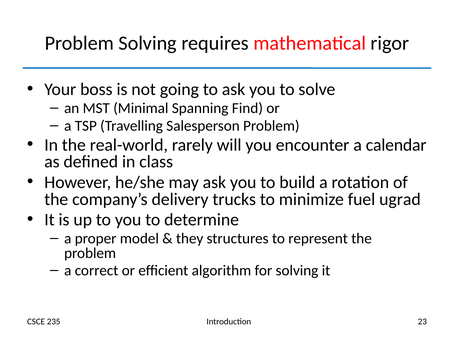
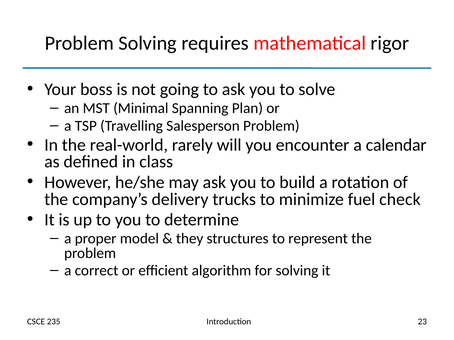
Find: Find -> Plan
ugrad: ugrad -> check
